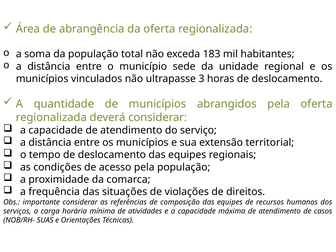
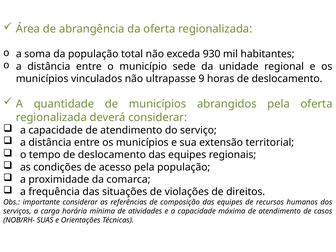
183: 183 -> 930
3: 3 -> 9
